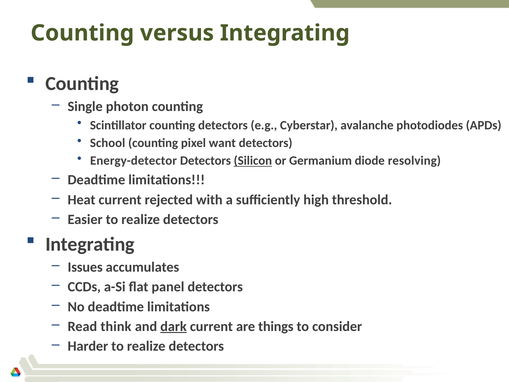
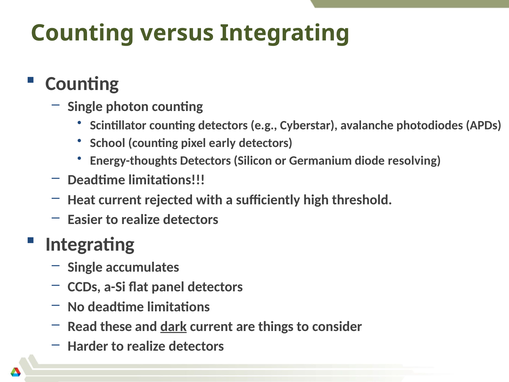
want: want -> early
Energy-detector: Energy-detector -> Energy-thoughts
Silicon underline: present -> none
Issues at (85, 267): Issues -> Single
think: think -> these
